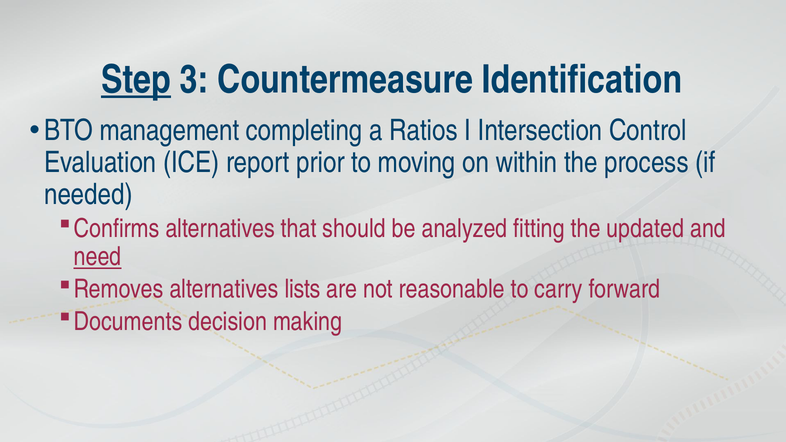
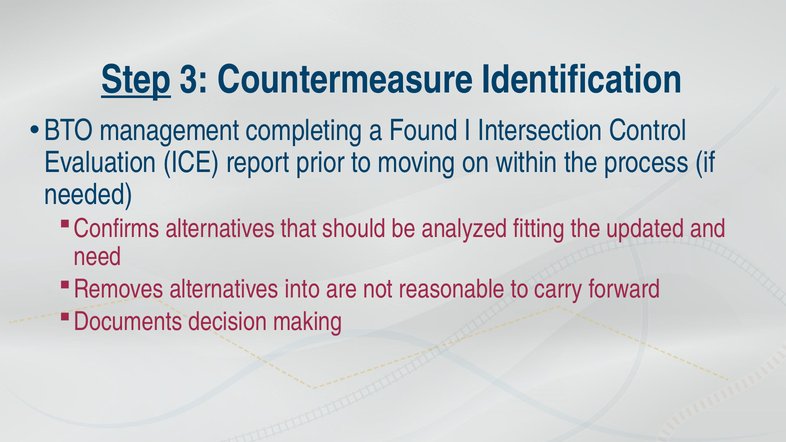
Ratios: Ratios -> Found
need underline: present -> none
lists: lists -> into
